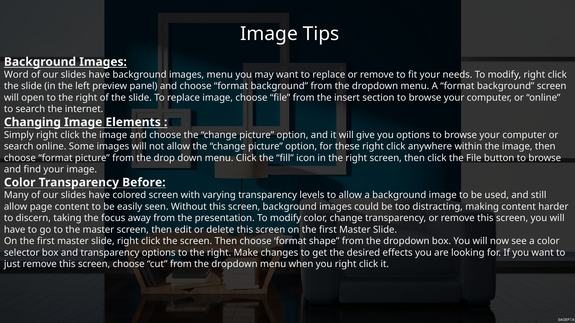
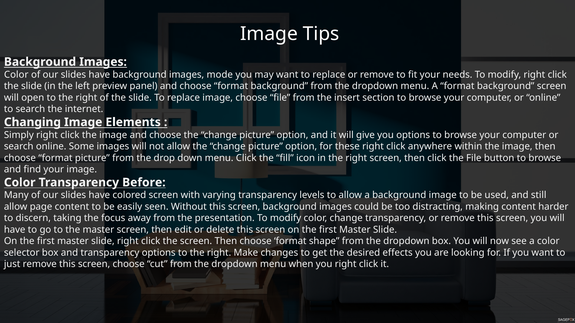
Word at (16, 75): Word -> Color
images menu: menu -> mode
